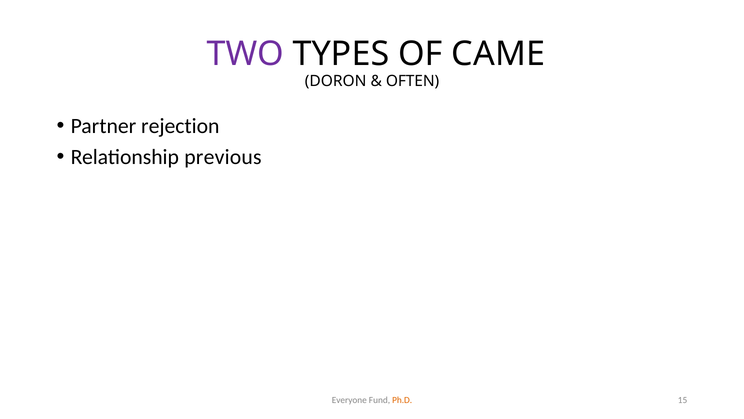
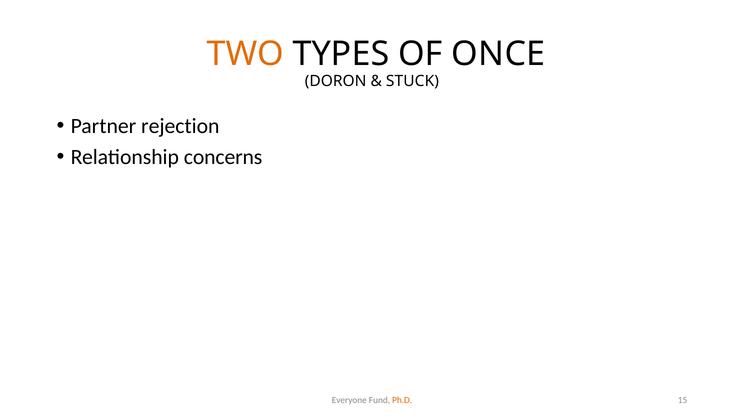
TWO colour: purple -> orange
CAME: CAME -> ONCE
OFTEN: OFTEN -> STUCK
previous: previous -> concerns
